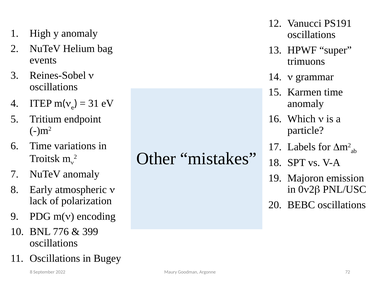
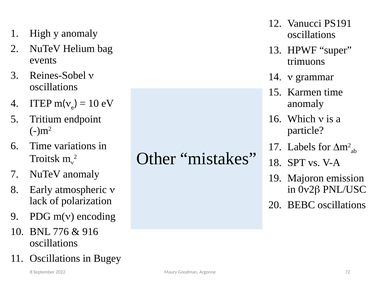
31 at (94, 103): 31 -> 10
399: 399 -> 916
